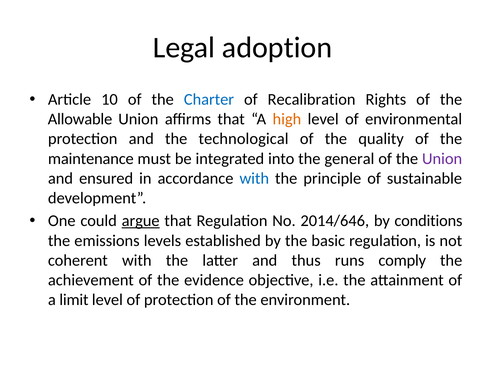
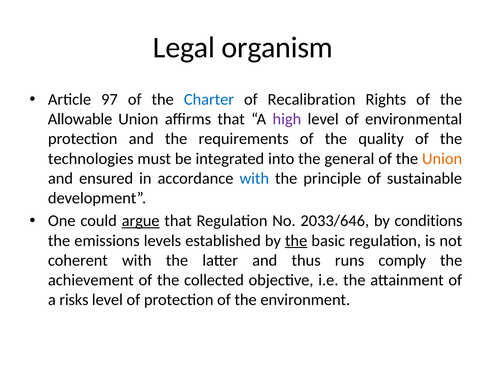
adoption: adoption -> organism
10: 10 -> 97
high colour: orange -> purple
technological: technological -> requirements
maintenance: maintenance -> technologies
Union at (442, 159) colour: purple -> orange
2014/646: 2014/646 -> 2033/646
the at (296, 241) underline: none -> present
evidence: evidence -> collected
limit: limit -> risks
